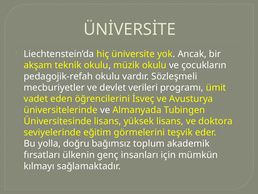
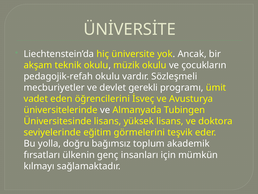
verileri: verileri -> gerekli
